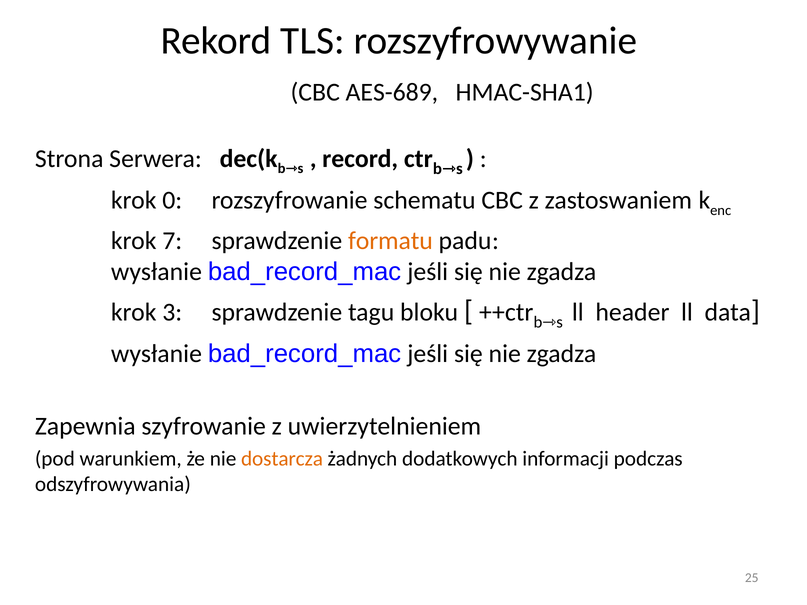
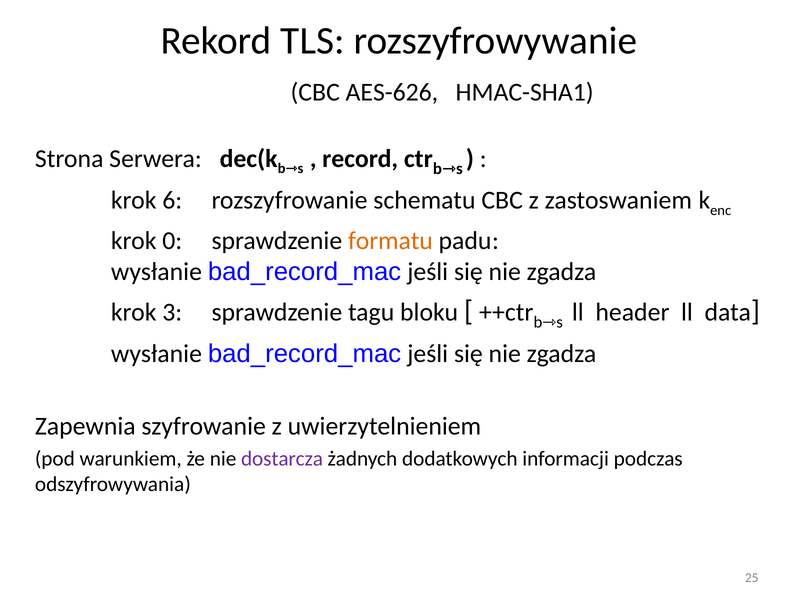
AES-689: AES-689 -> AES-626
0: 0 -> 6
7: 7 -> 0
dostarcza colour: orange -> purple
